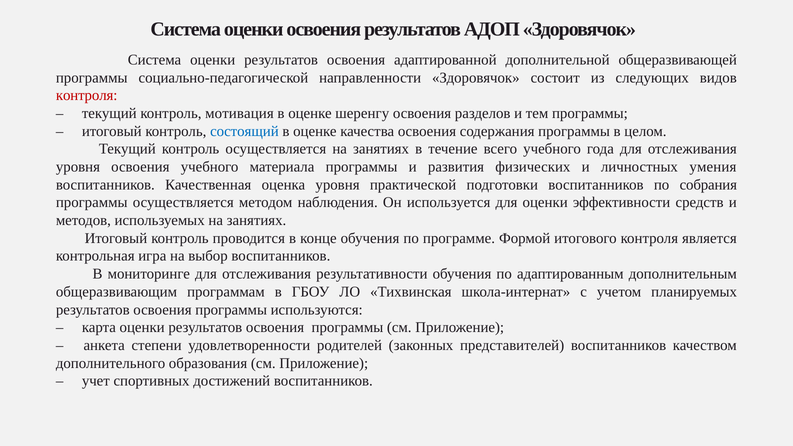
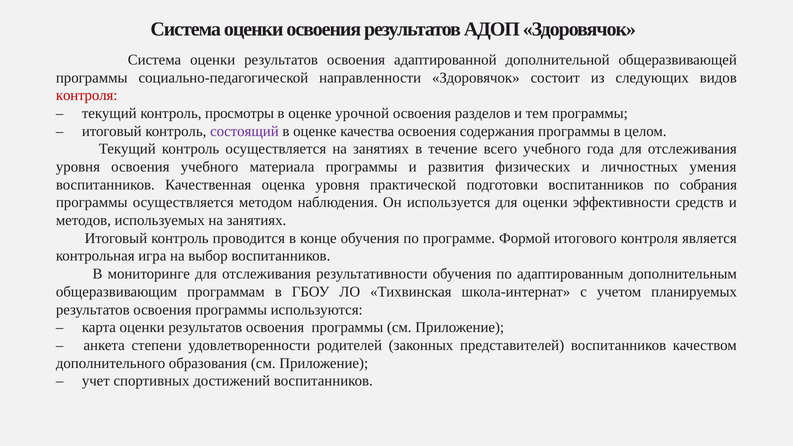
мотивация: мотивация -> просмотры
шеренгу: шеренгу -> урочной
состоящий colour: blue -> purple
